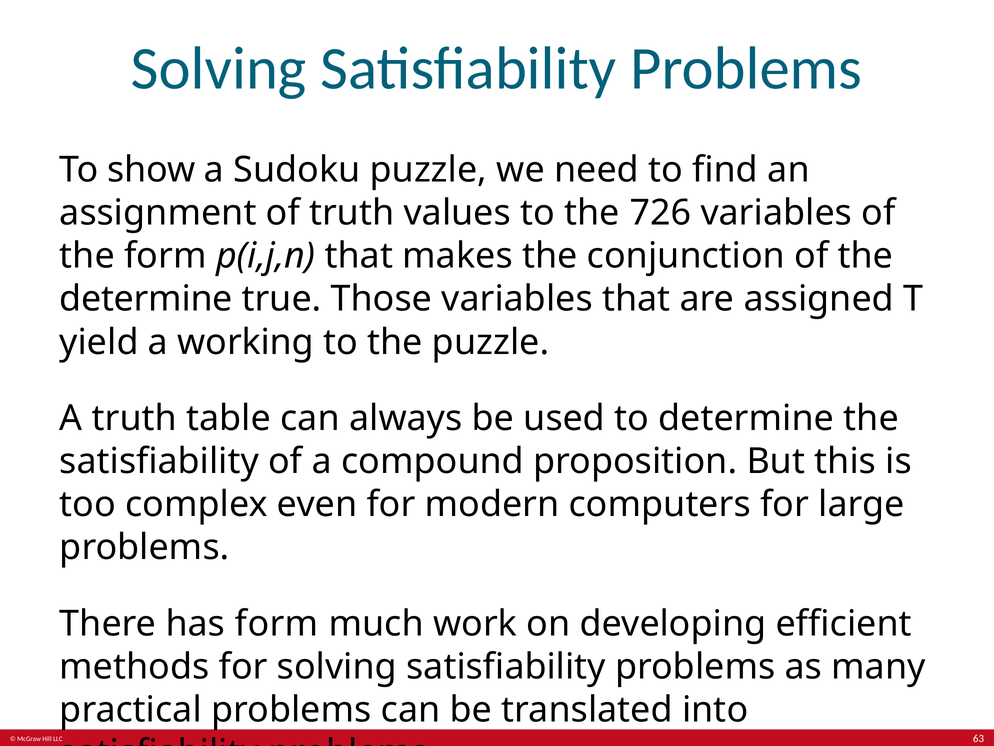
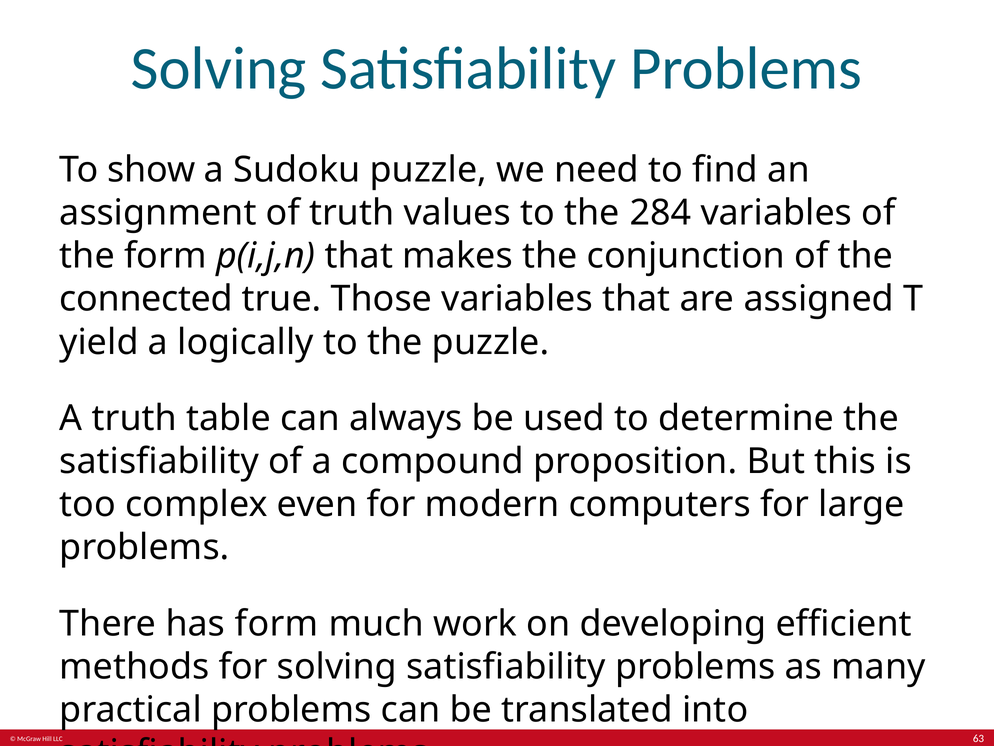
726: 726 -> 284
determine at (146, 299): determine -> connected
working: working -> logically
